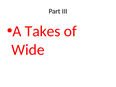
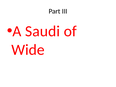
Takes: Takes -> Saudi
